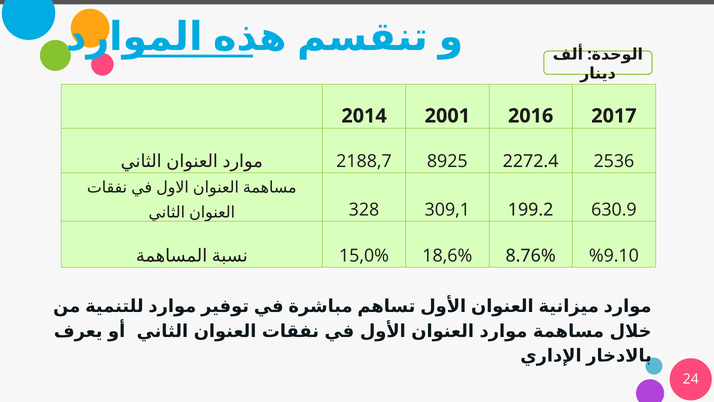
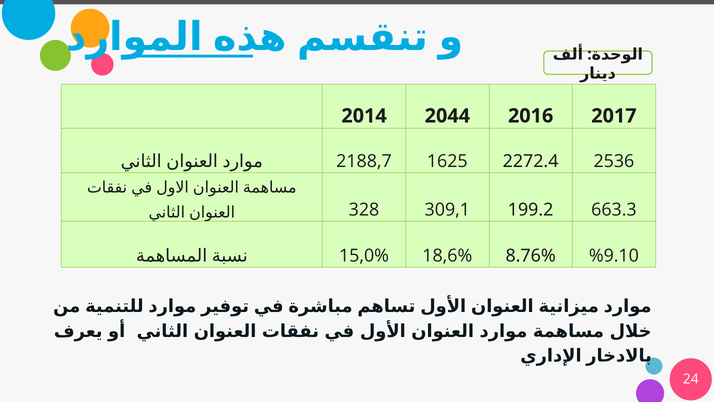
2001: 2001 -> 2044
8925: 8925 -> 1625
630.9: 630.9 -> 663.3
